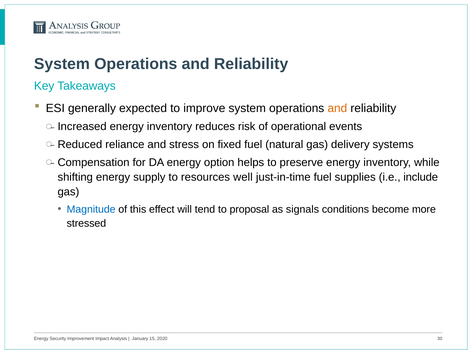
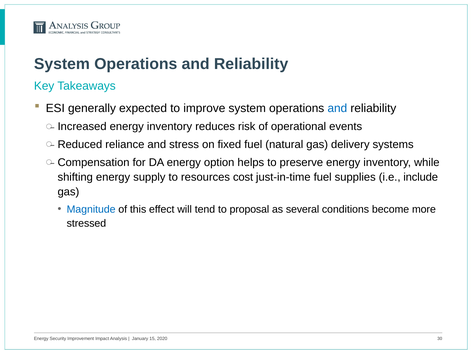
and at (337, 108) colour: orange -> blue
well: well -> cost
signals: signals -> several
